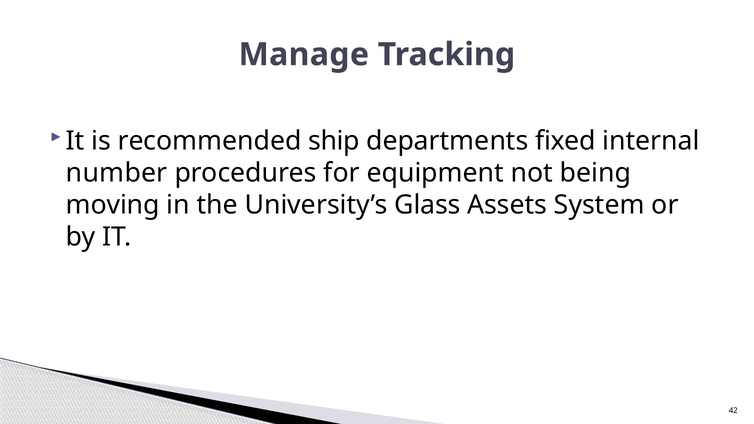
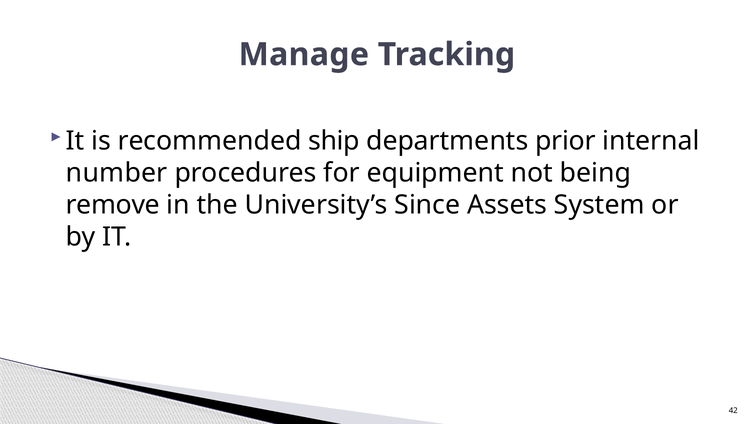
fixed: fixed -> prior
moving: moving -> remove
Glass: Glass -> Since
